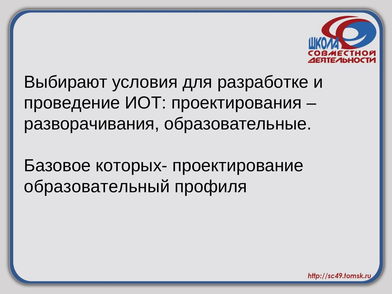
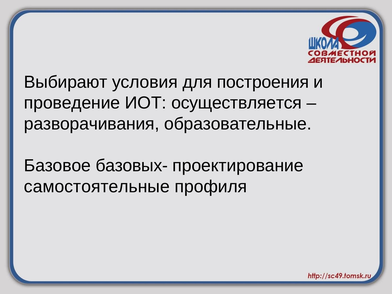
разработке: разработке -> построения
проектирования: проектирования -> осуществляется
которых-: которых- -> базовых-
образовательный: образовательный -> самостоятельные
